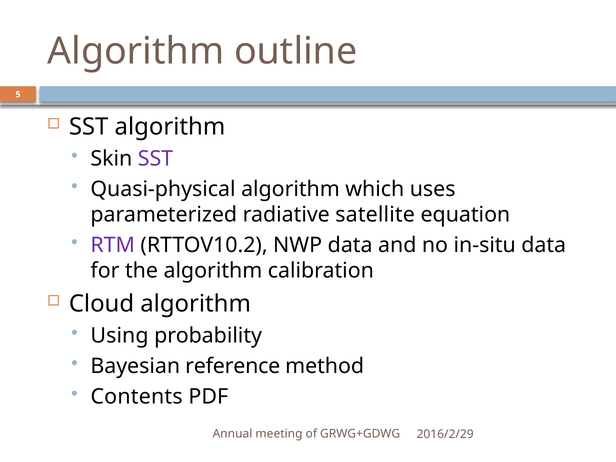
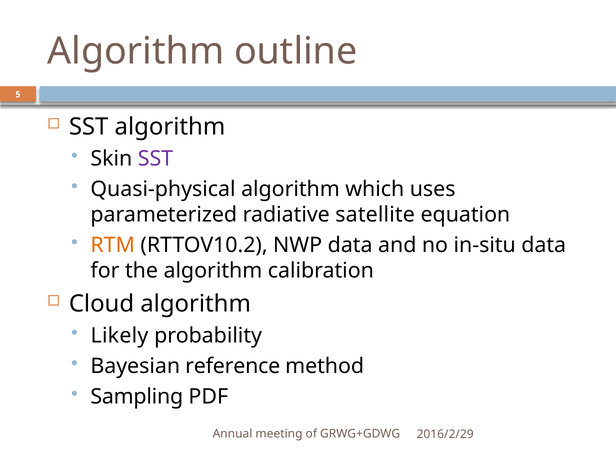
RTM colour: purple -> orange
Using: Using -> Likely
Contents: Contents -> Sampling
